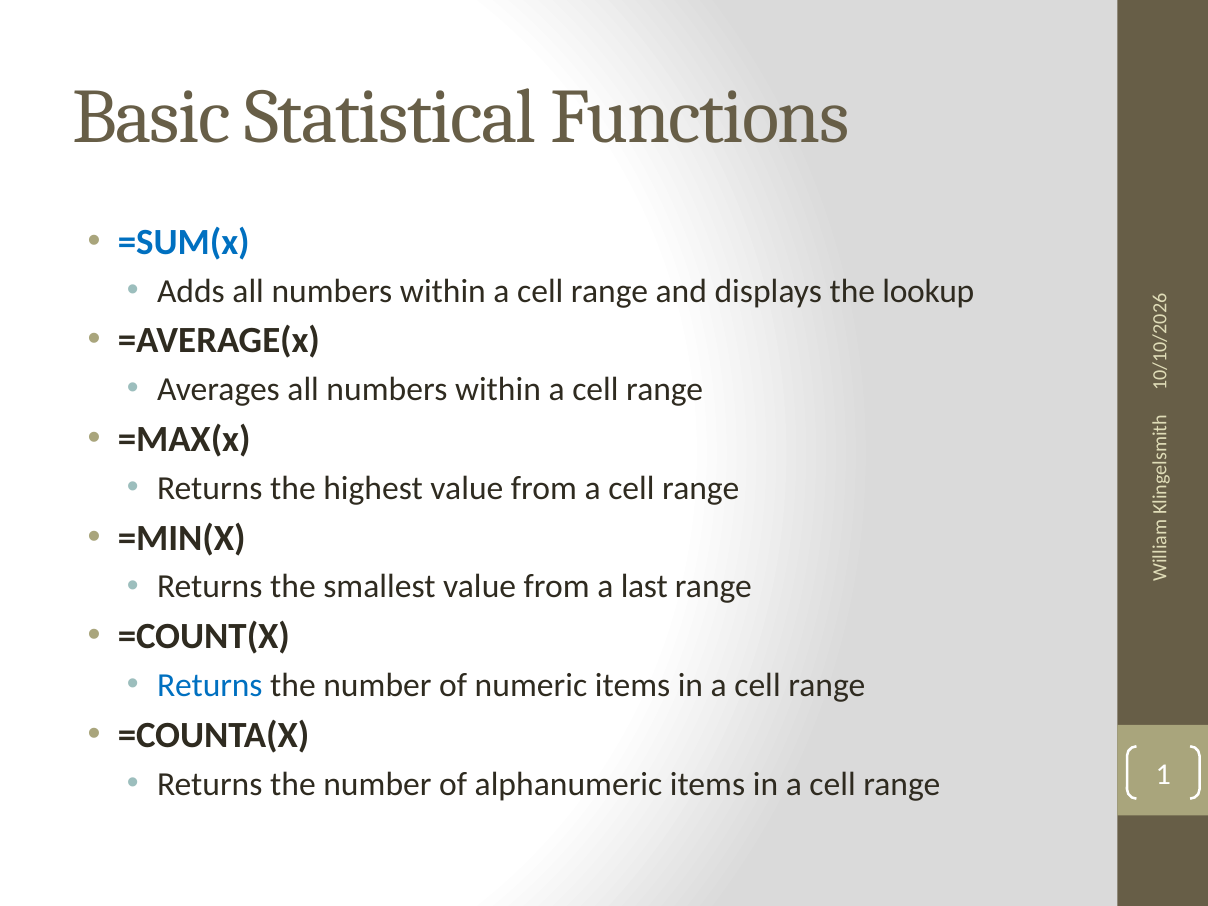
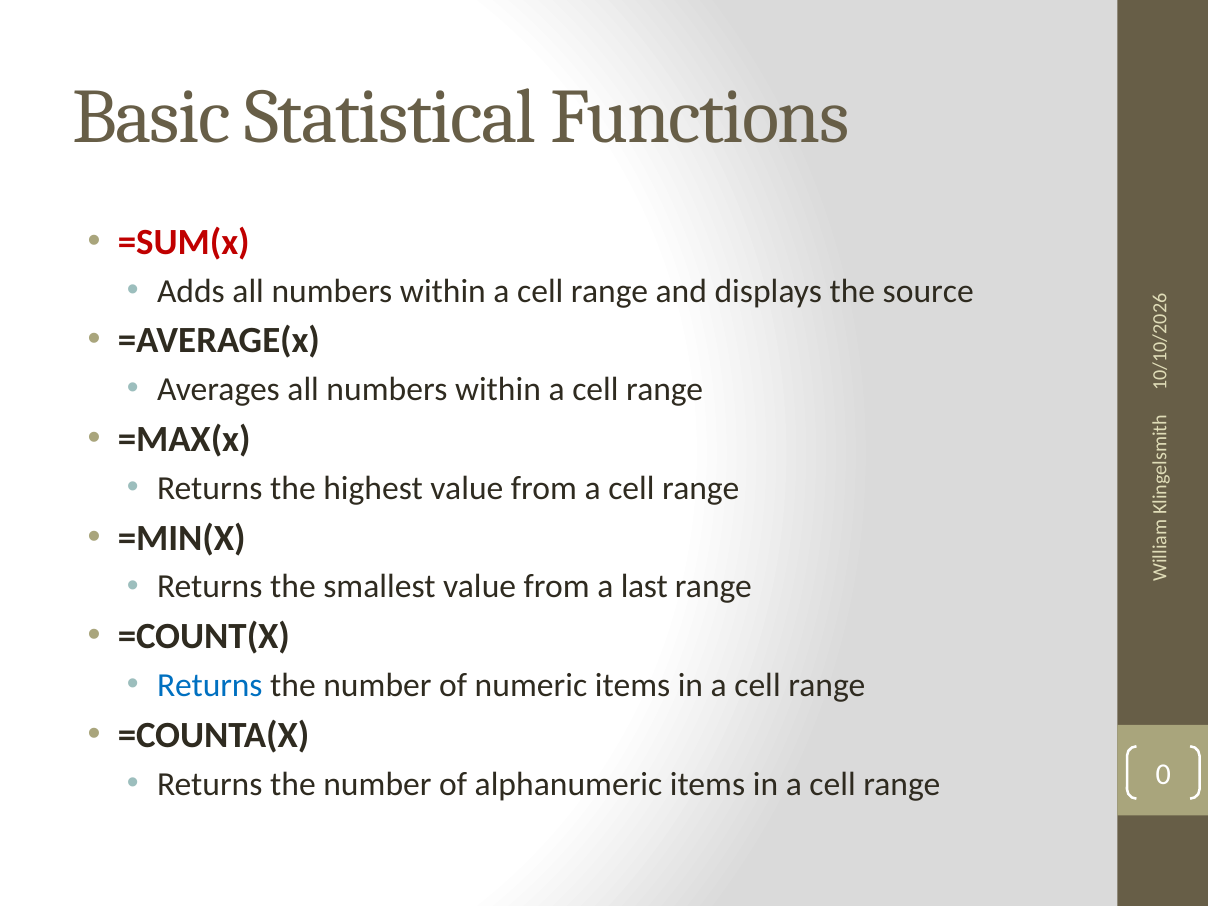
=SUM(x colour: blue -> red
lookup: lookup -> source
range 1: 1 -> 0
